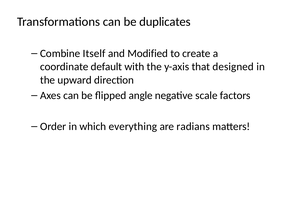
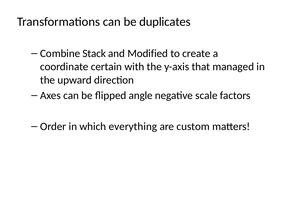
Itself: Itself -> Stack
default: default -> certain
designed: designed -> managed
radians: radians -> custom
